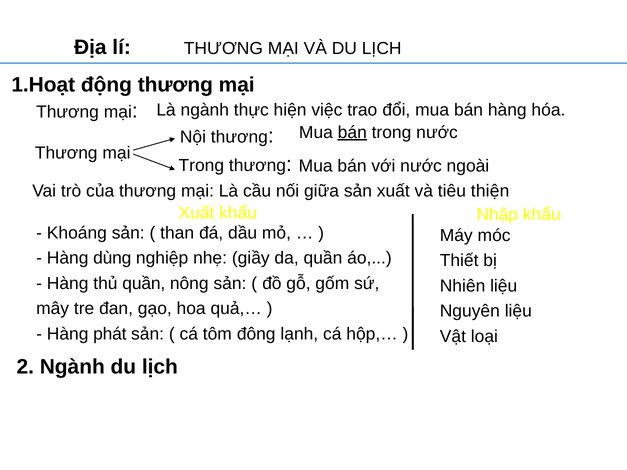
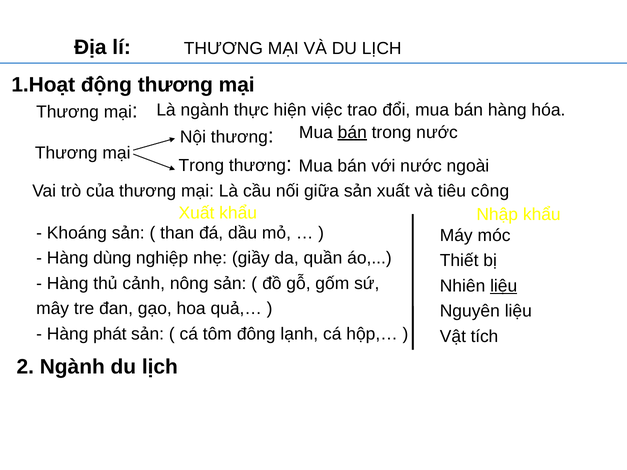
thiện: thiện -> công
thủ quần: quần -> cảnh
liệu at (504, 286) underline: none -> present
loại: loại -> tích
